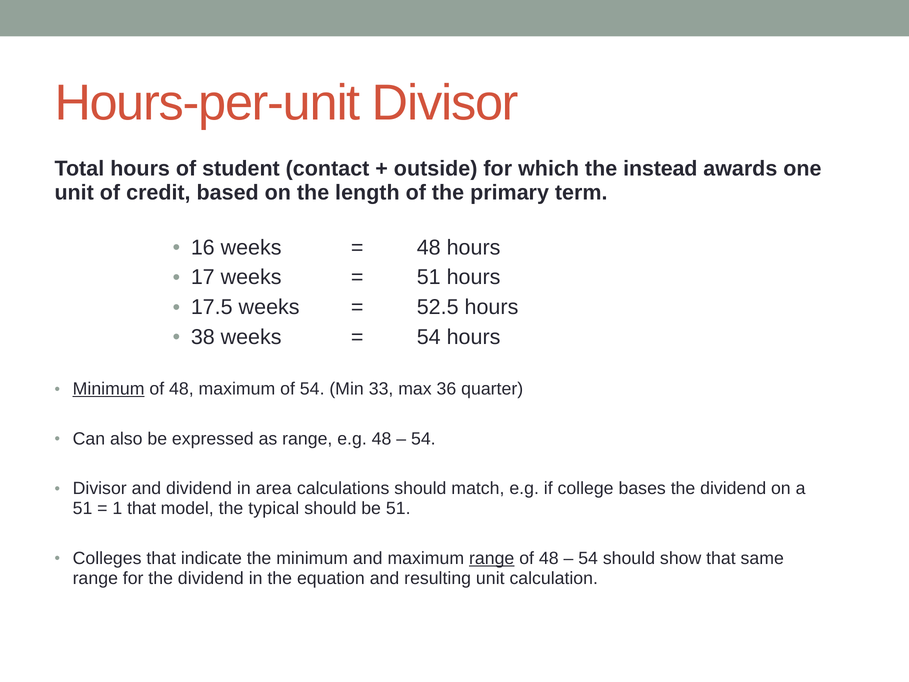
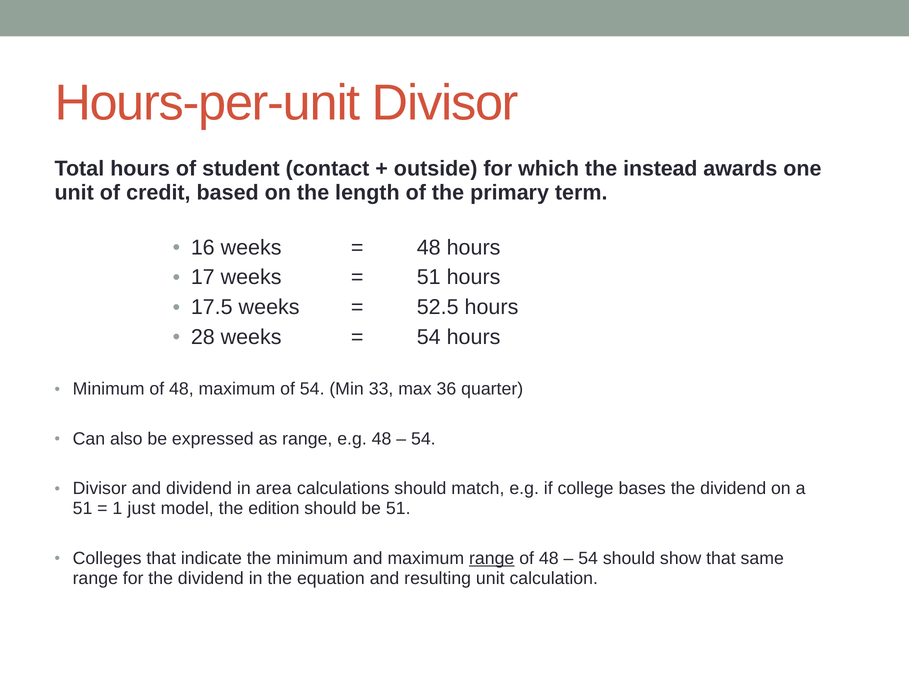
38: 38 -> 28
Minimum at (109, 389) underline: present -> none
1 that: that -> just
typical: typical -> edition
